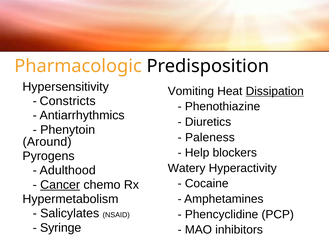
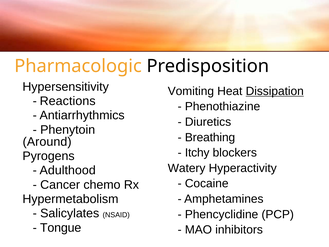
Constricts: Constricts -> Reactions
Paleness: Paleness -> Breathing
Help: Help -> Itchy
Cancer underline: present -> none
Syringe: Syringe -> Tongue
